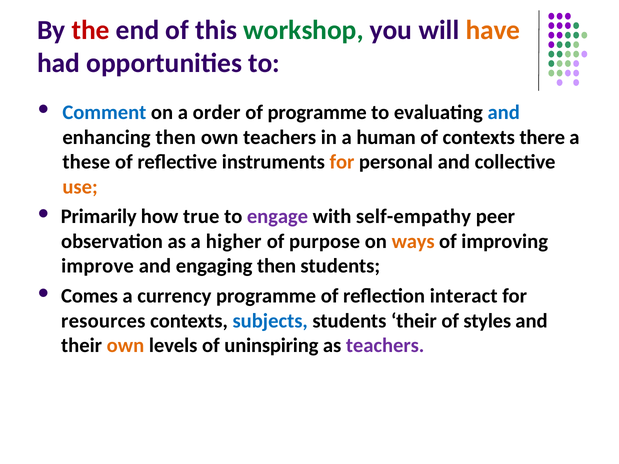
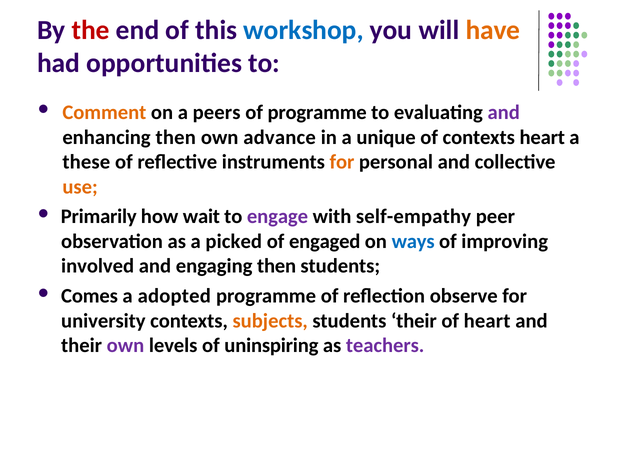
workshop colour: green -> blue
Comment colour: blue -> orange
order: order -> peers
and at (504, 113) colour: blue -> purple
own teachers: teachers -> advance
human: human -> unique
contexts there: there -> heart
true: true -> wait
higher: higher -> picked
purpose: purpose -> engaged
ways colour: orange -> blue
improve: improve -> involved
currency: currency -> adopted
interact: interact -> observe
resources: resources -> university
subjects colour: blue -> orange
of styles: styles -> heart
own at (125, 346) colour: orange -> purple
